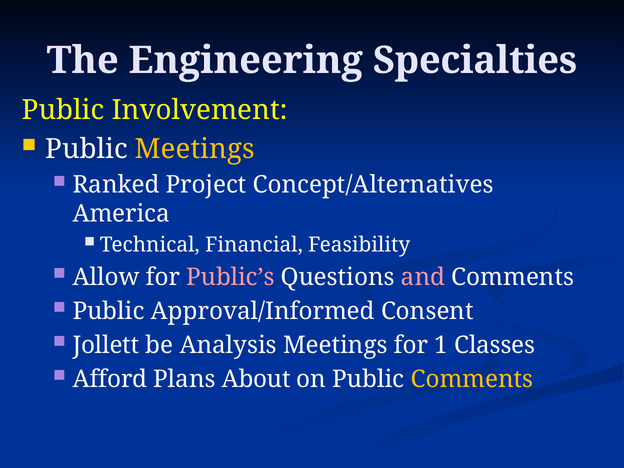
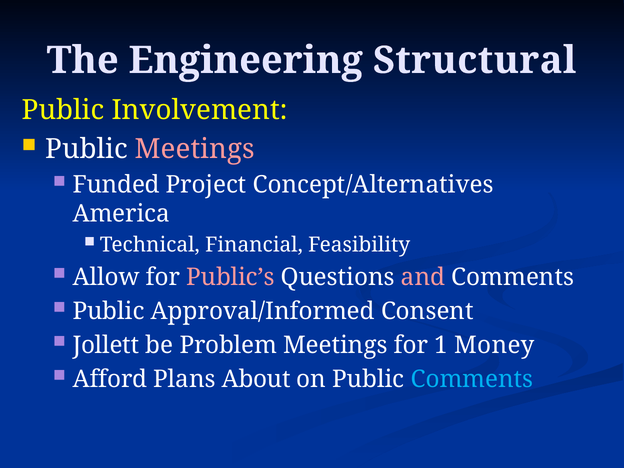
Specialties: Specialties -> Structural
Meetings at (195, 149) colour: yellow -> pink
Ranked: Ranked -> Funded
Analysis: Analysis -> Problem
Classes: Classes -> Money
Comments at (472, 379) colour: yellow -> light blue
